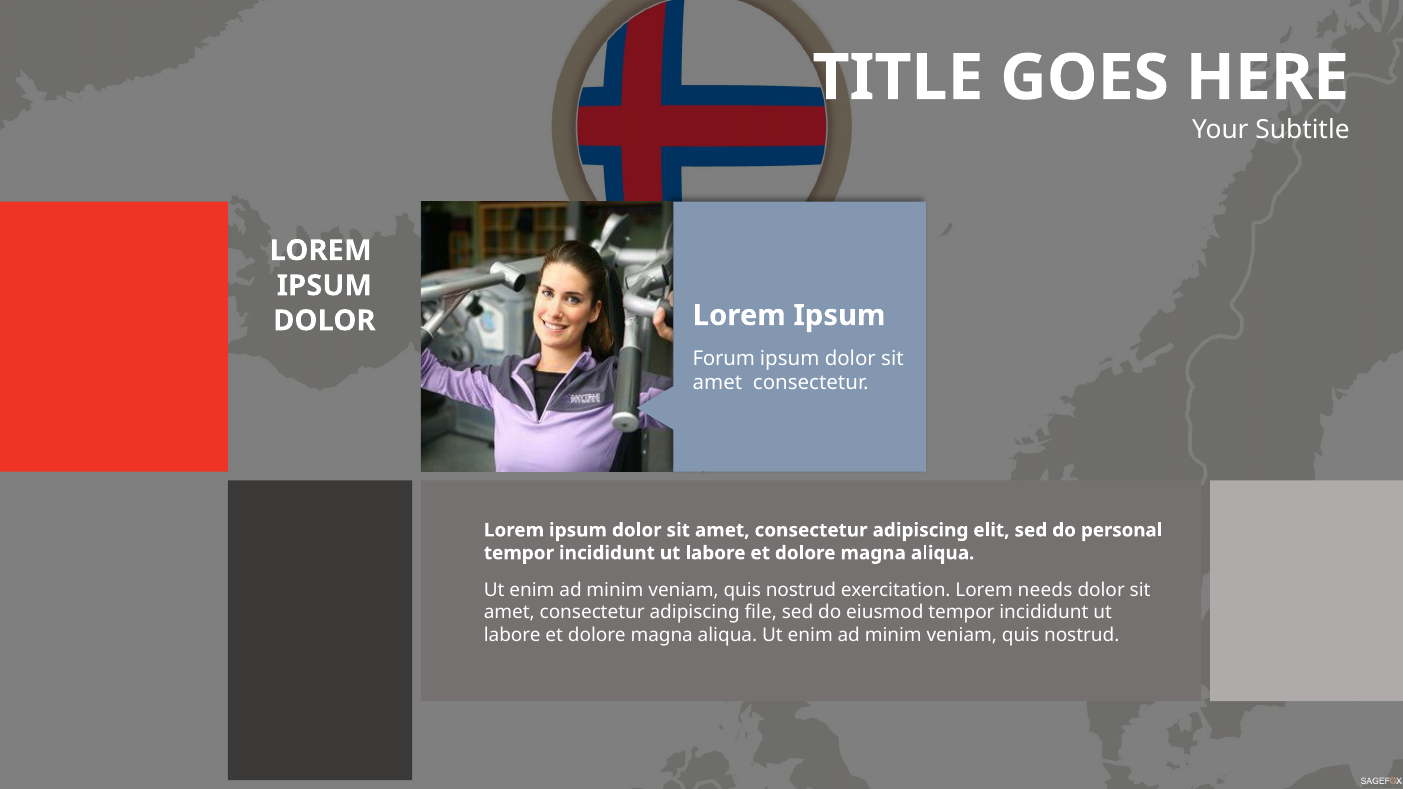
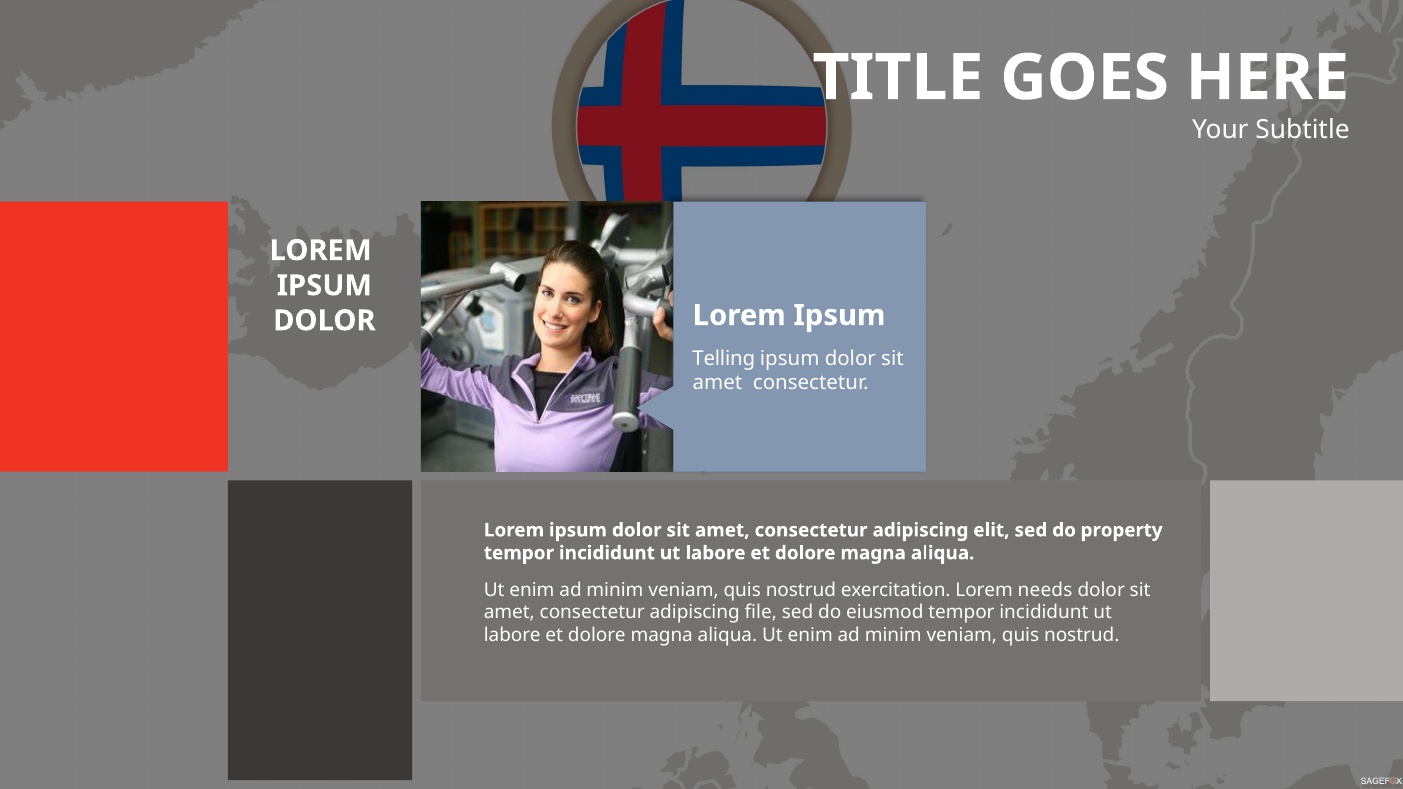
Forum: Forum -> Telling
personal: personal -> property
